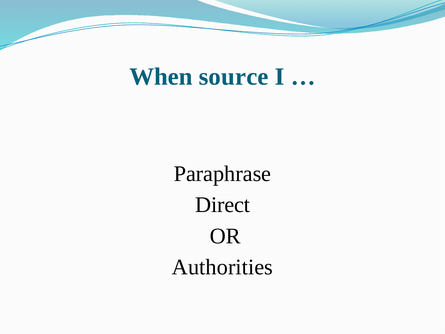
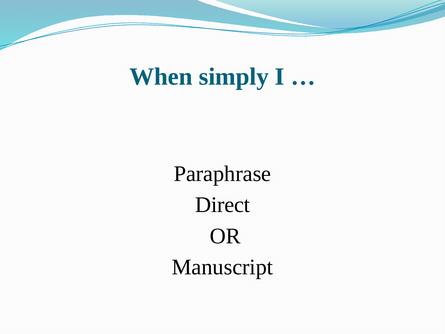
source: source -> simply
Authorities: Authorities -> Manuscript
